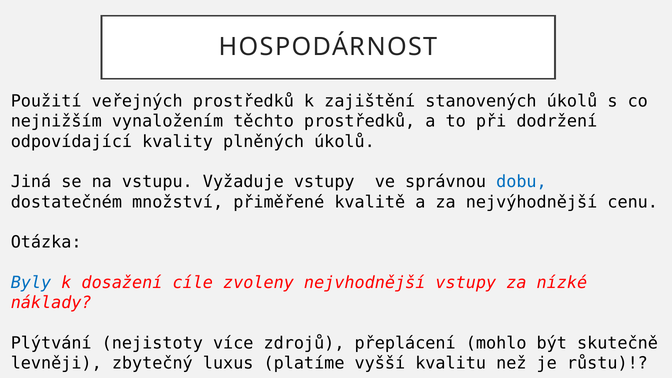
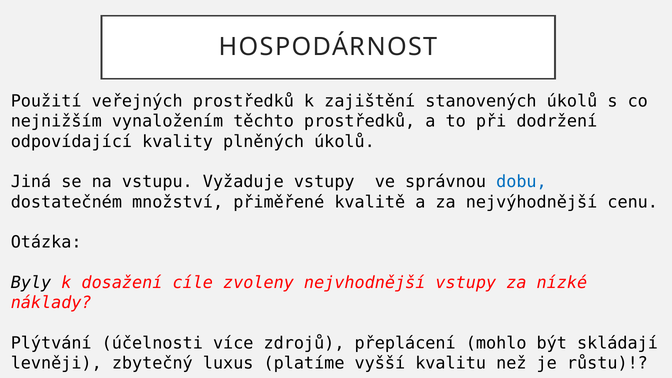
Byly colour: blue -> black
nejistoty: nejistoty -> účelnosti
skutečně: skutečně -> skládají
